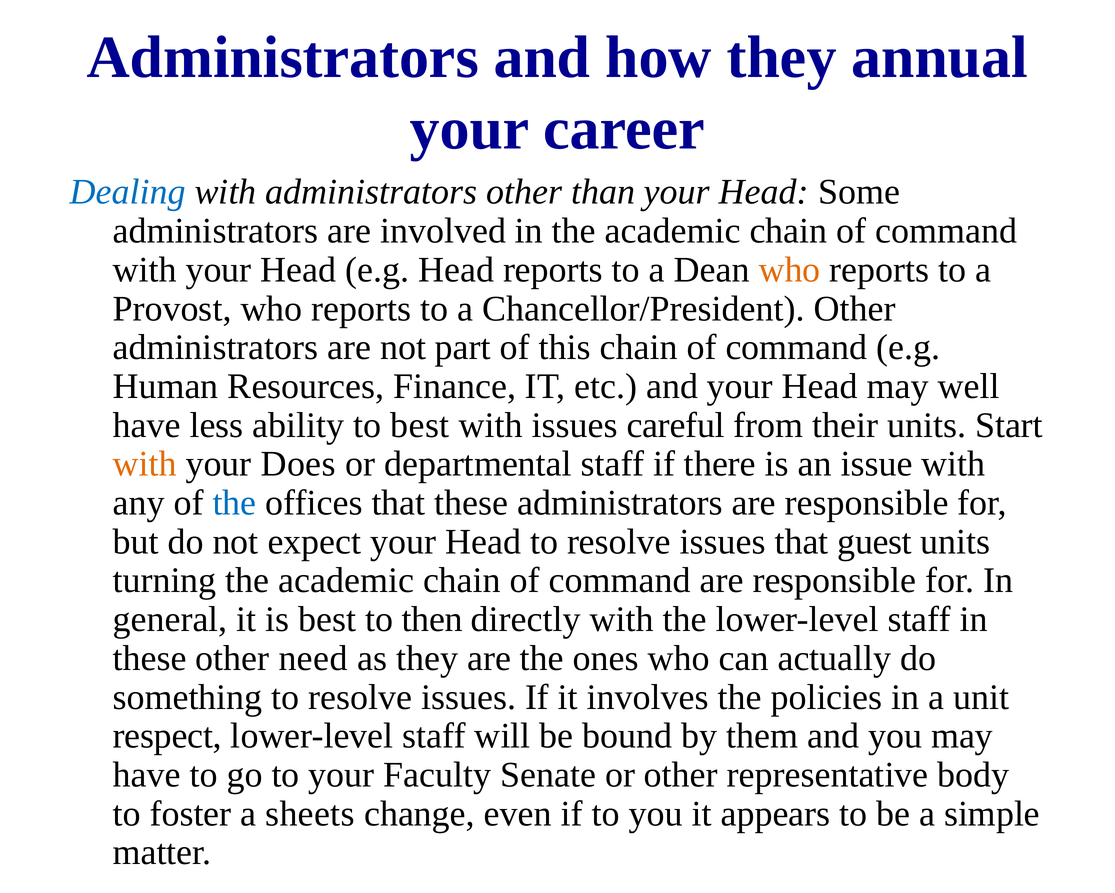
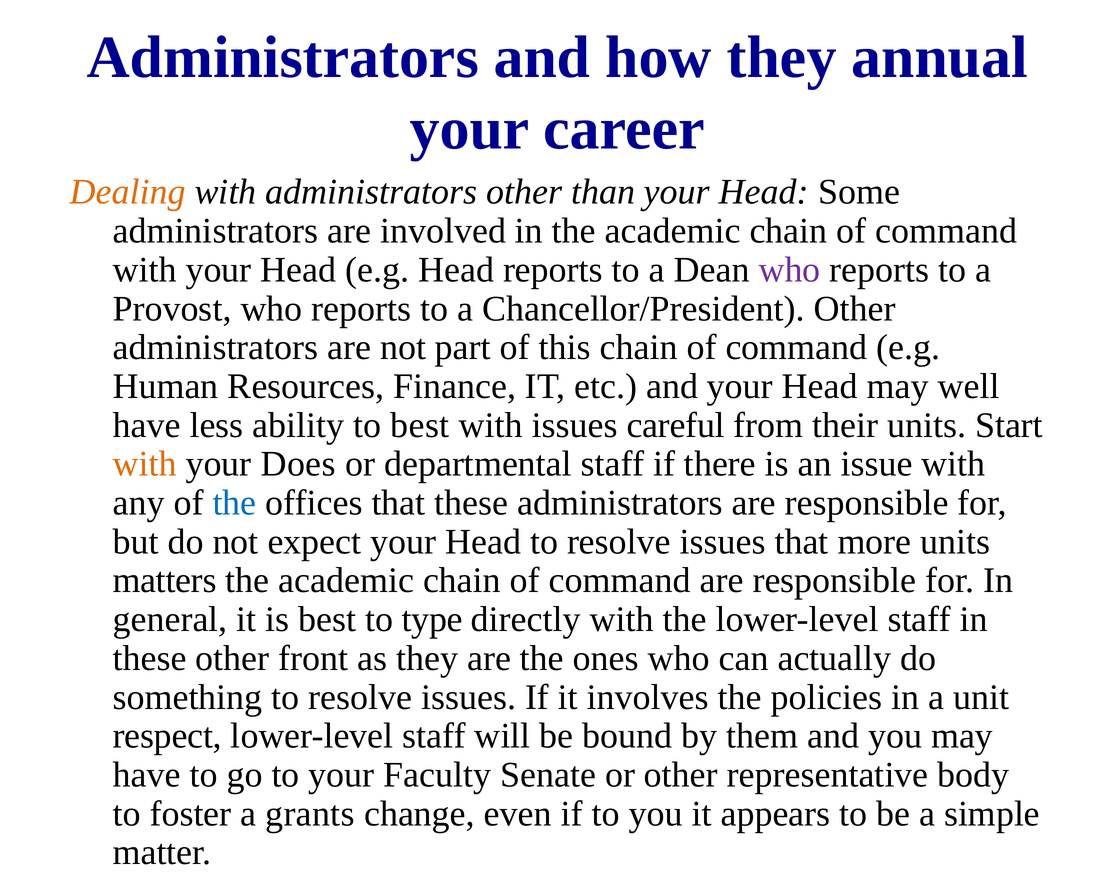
Dealing colour: blue -> orange
who at (790, 270) colour: orange -> purple
guest: guest -> more
turning: turning -> matters
then: then -> type
need: need -> front
sheets: sheets -> grants
